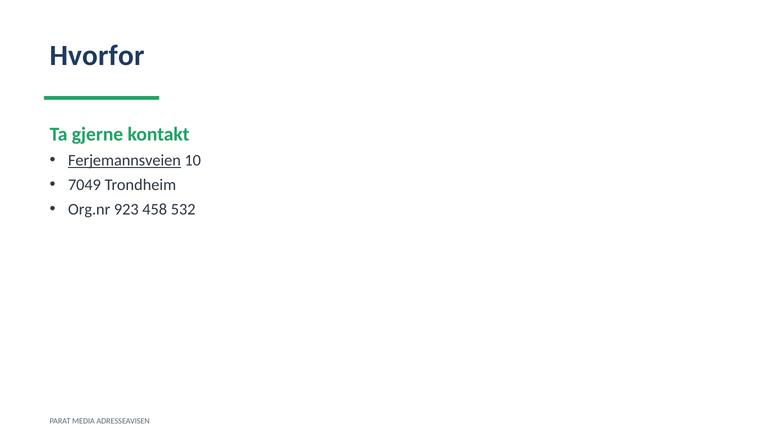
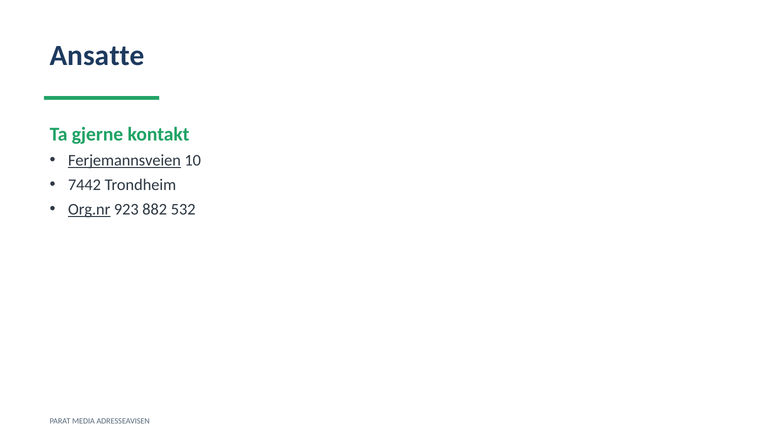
Hvorfor: Hvorfor -> Ansatte
7049: 7049 -> 7442
Org.nr underline: none -> present
458: 458 -> 882
